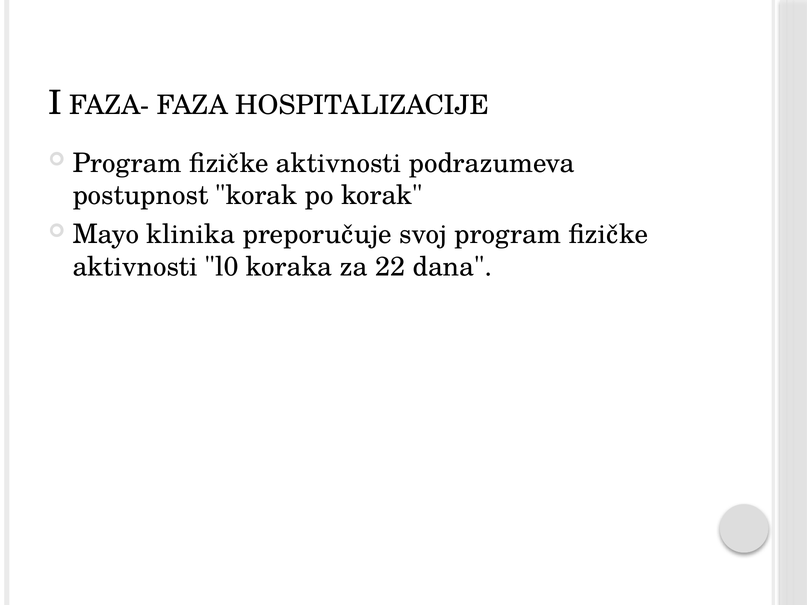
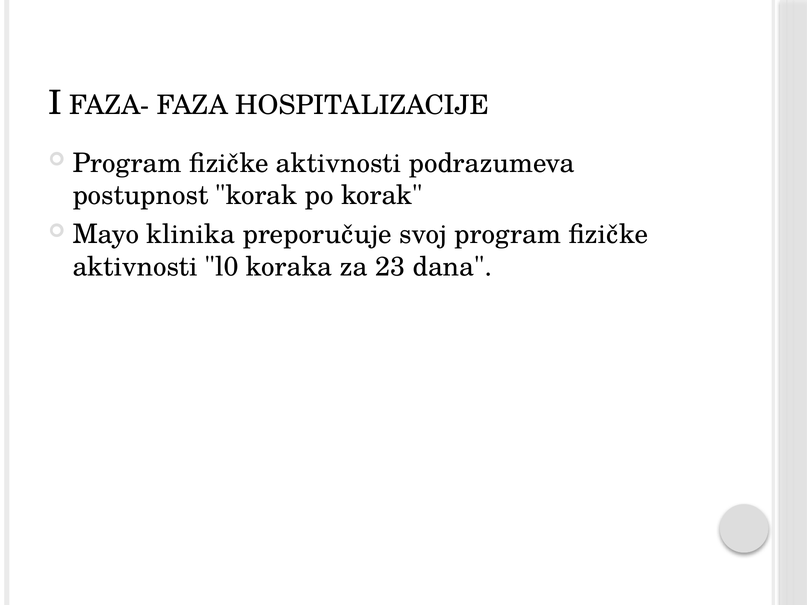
22: 22 -> 23
